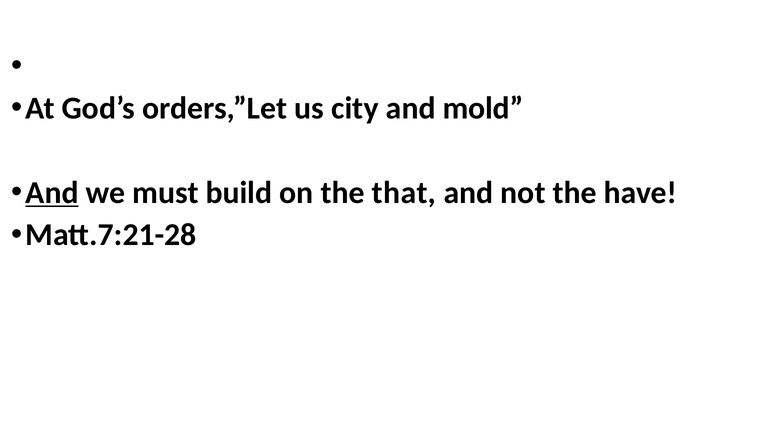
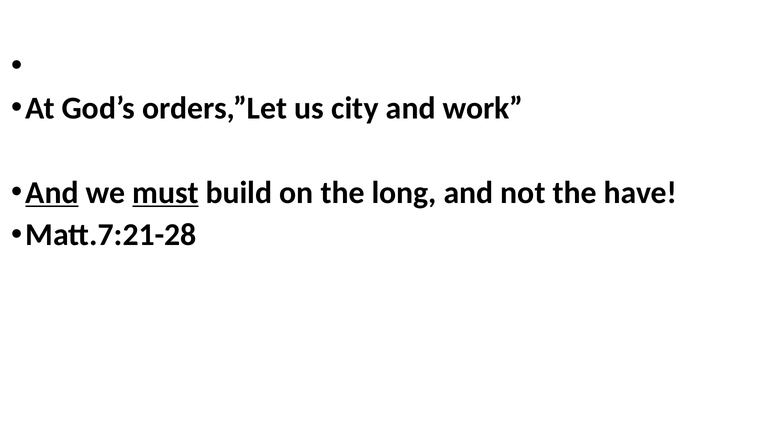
mold: mold -> work
must underline: none -> present
that: that -> long
